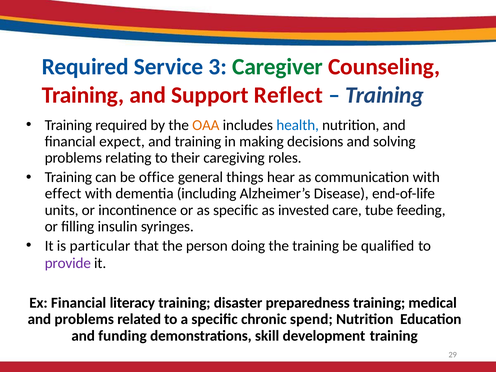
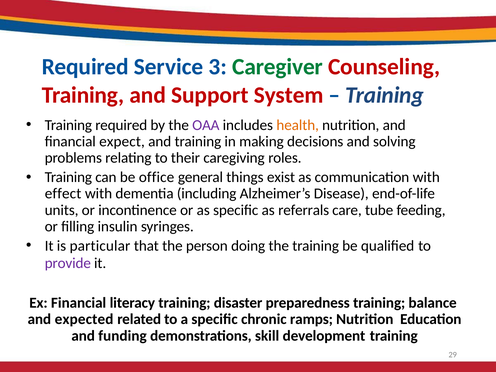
Reflect: Reflect -> System
OAA colour: orange -> purple
health colour: blue -> orange
hear: hear -> exist
invested: invested -> referrals
medical: medical -> balance
and problems: problems -> expected
spend: spend -> ramps
